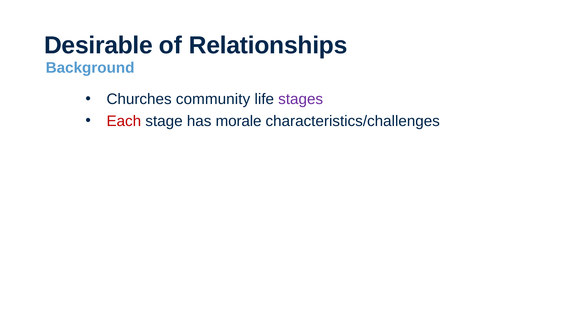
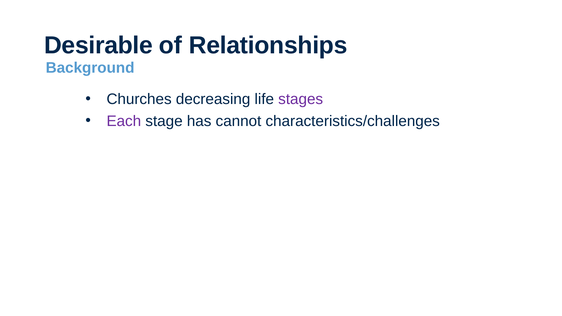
community: community -> decreasing
Each colour: red -> purple
morale: morale -> cannot
